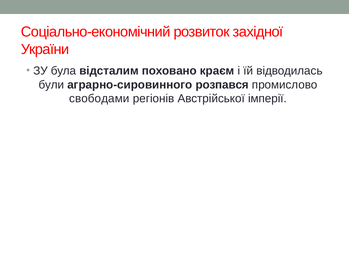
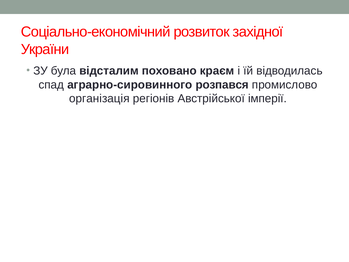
були: були -> спад
свободами: свободами -> організація
